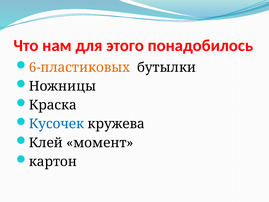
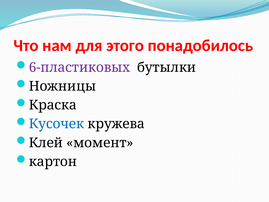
6-пластиковых colour: orange -> purple
